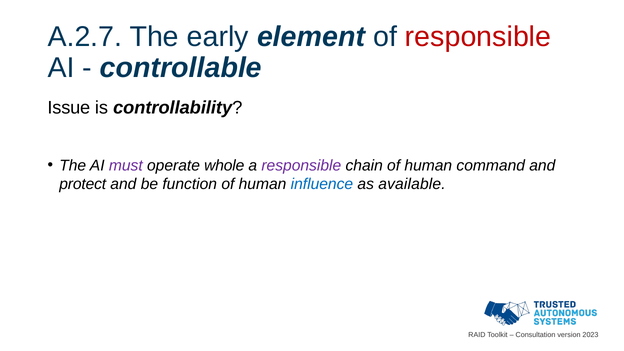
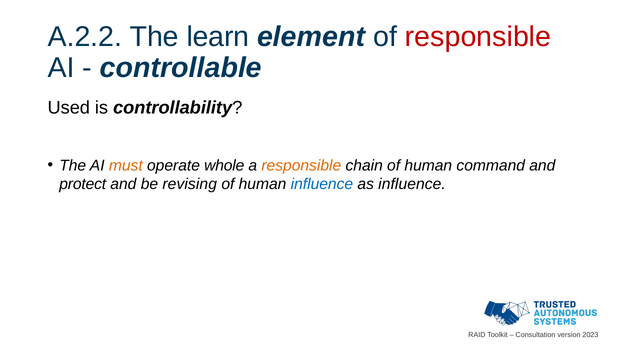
A.2.7: A.2.7 -> A.2.2
early: early -> learn
Issue: Issue -> Used
must colour: purple -> orange
responsible at (301, 165) colour: purple -> orange
function: function -> revising
as available: available -> influence
